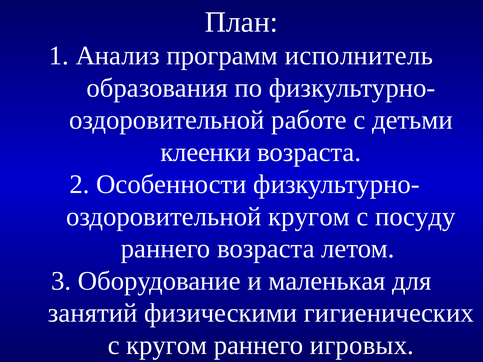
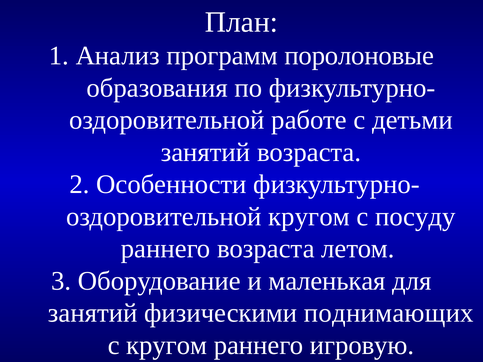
исполнитель: исполнитель -> поролоновые
клеенки at (206, 152): клеенки -> занятий
гигиенических: гигиенических -> поднимающих
игровых: игровых -> игровую
